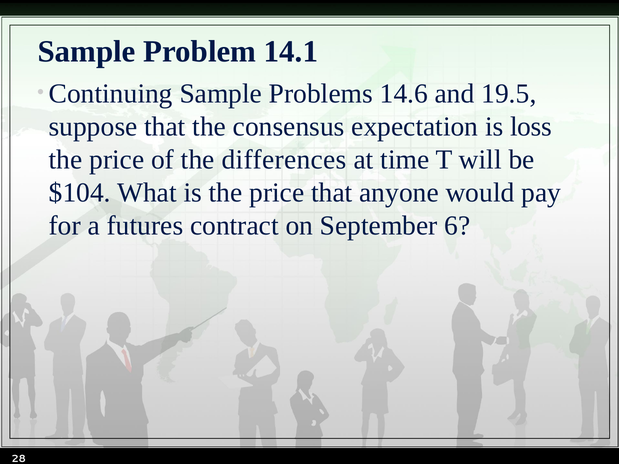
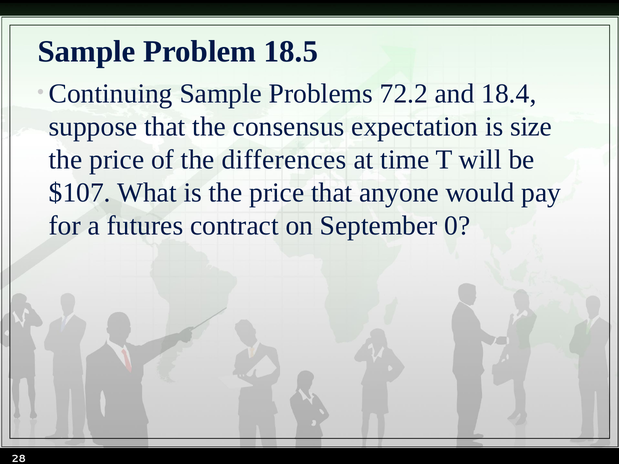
14.1: 14.1 -> 18.5
14.6: 14.6 -> 72.2
19.5: 19.5 -> 18.4
loss: loss -> size
$104: $104 -> $107
6: 6 -> 0
